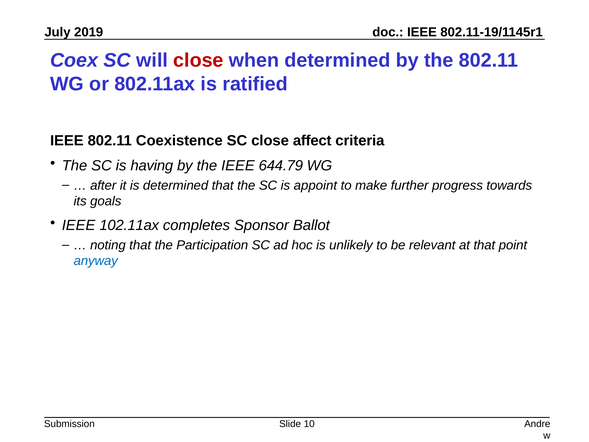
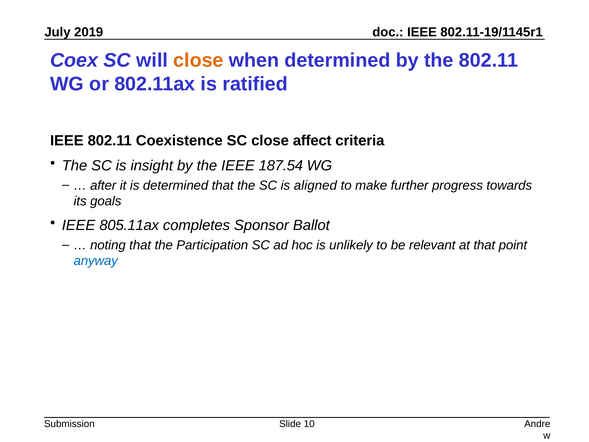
close at (198, 60) colour: red -> orange
having: having -> insight
644.79: 644.79 -> 187.54
appoint: appoint -> aligned
102.11ax: 102.11ax -> 805.11ax
